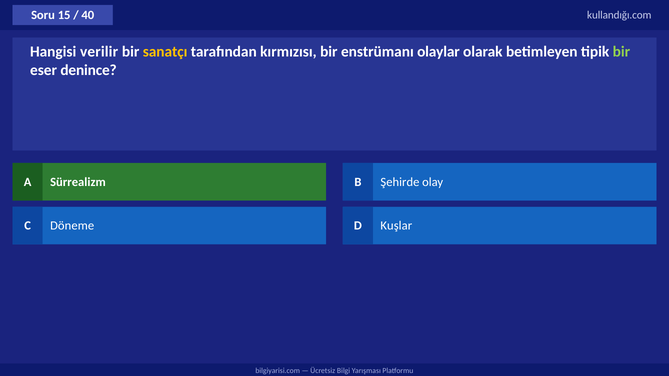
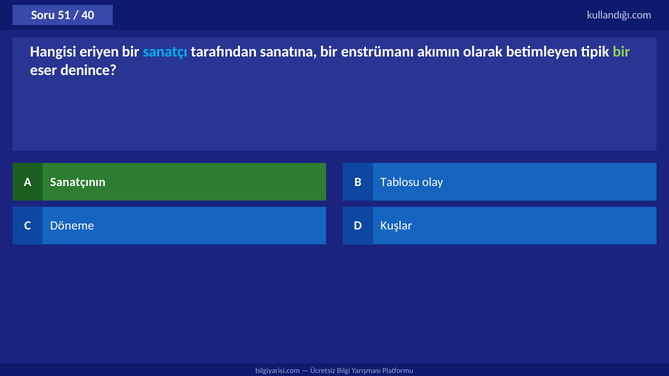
15: 15 -> 51
verilir: verilir -> eriyen
sanatçı colour: yellow -> light blue
kırmızısı: kırmızısı -> sanatına
olaylar: olaylar -> akımın
Sürrealizm: Sürrealizm -> Sanatçının
Şehirde: Şehirde -> Tablosu
